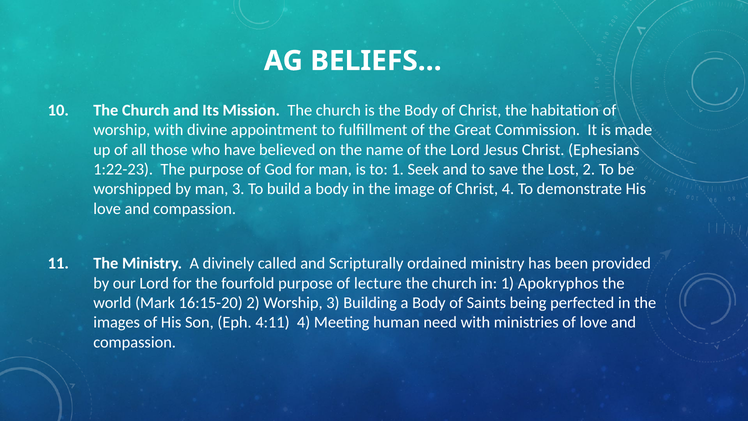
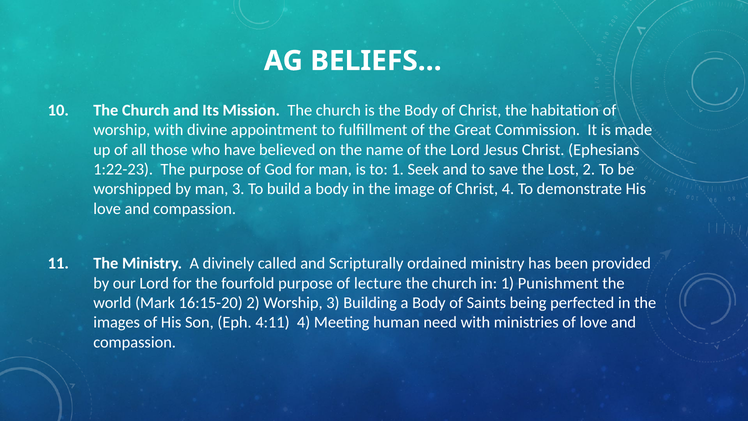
Apokryphos: Apokryphos -> Punishment
